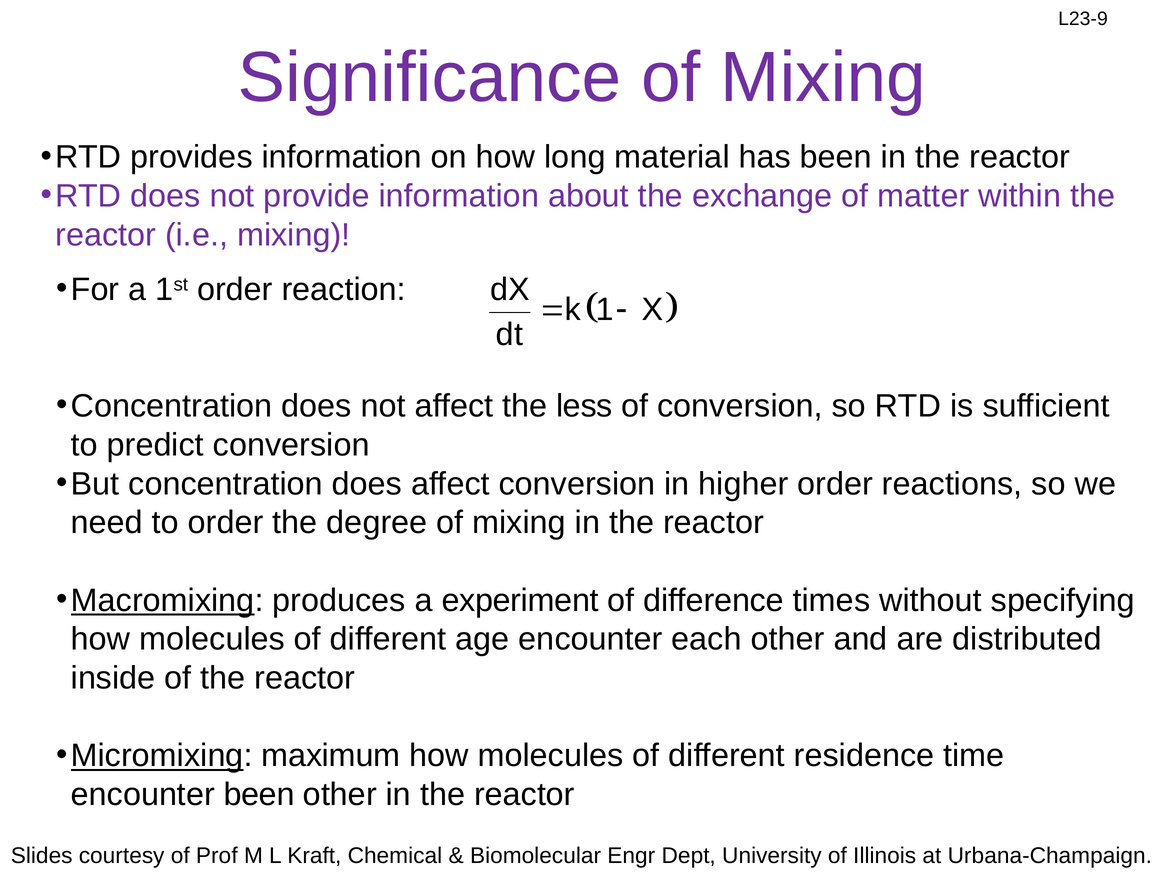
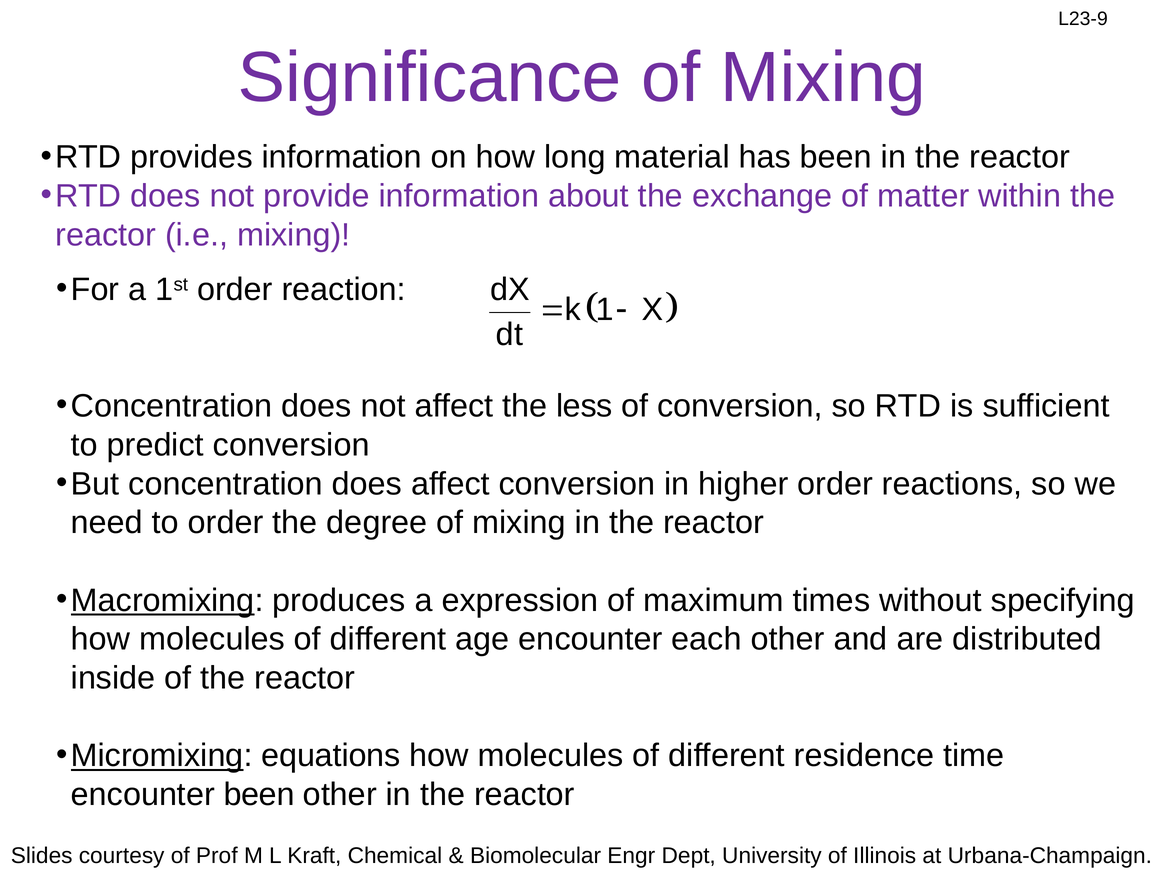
experiment: experiment -> expression
difference: difference -> maximum
maximum: maximum -> equations
